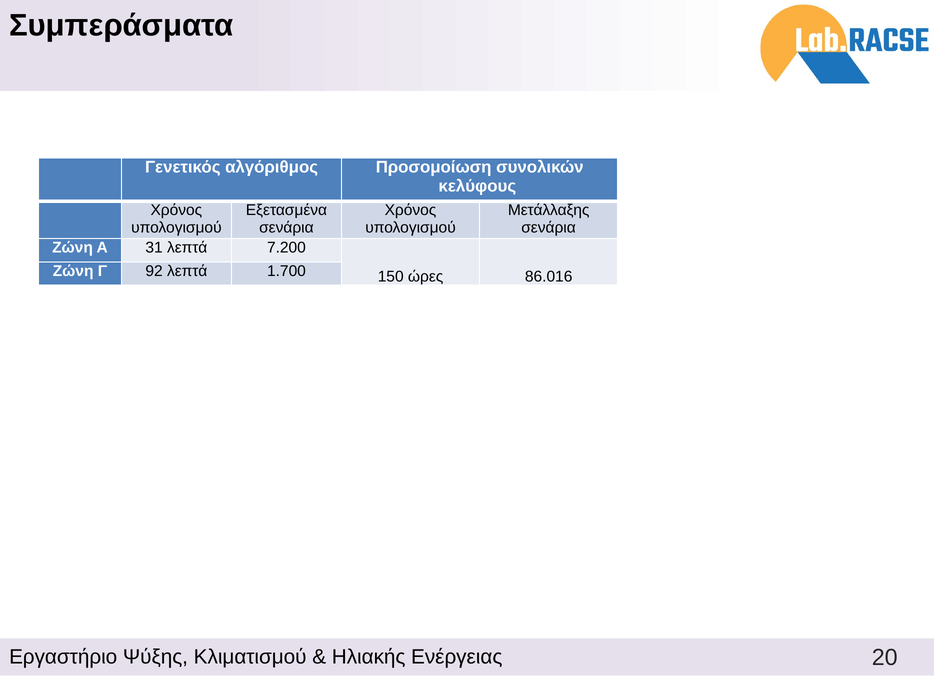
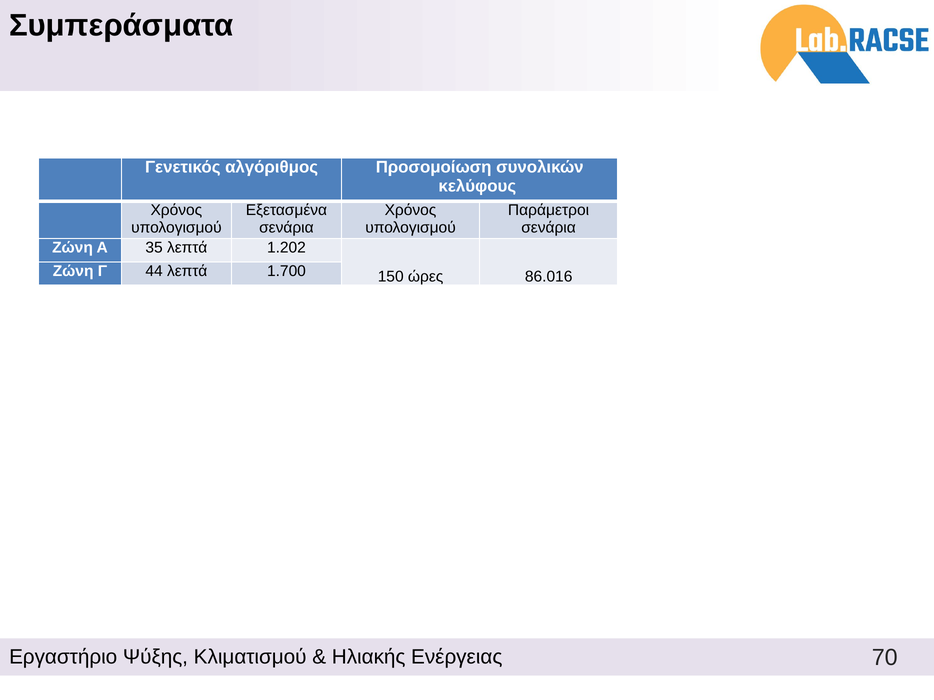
Μετάλλαξης: Μετάλλαξης -> Παράμετροι
31: 31 -> 35
7.200: 7.200 -> 1.202
92: 92 -> 44
20: 20 -> 70
